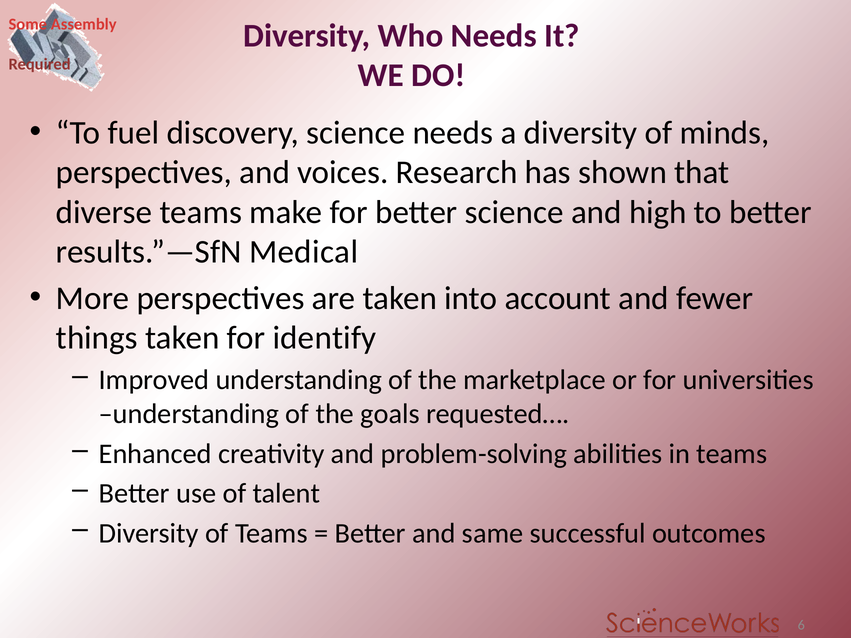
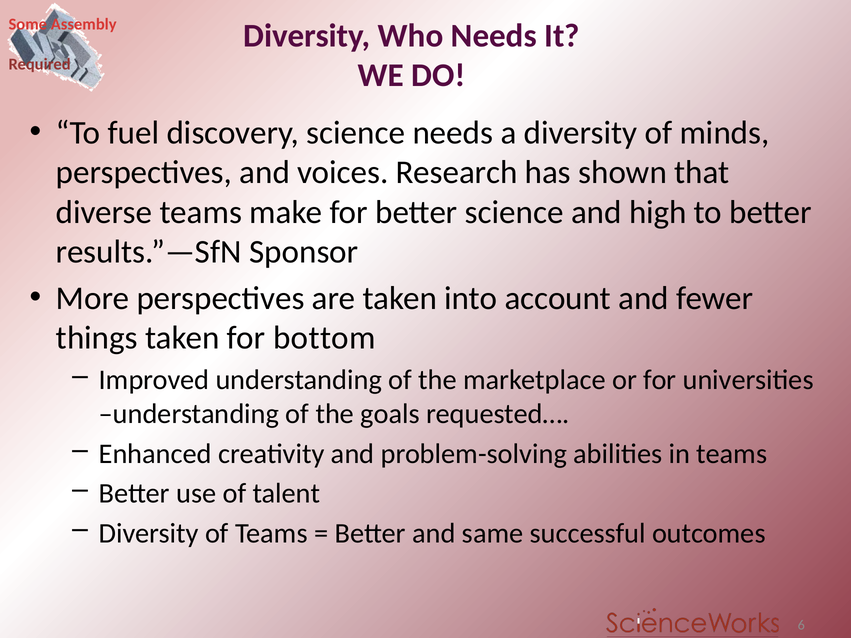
Medical: Medical -> Sponsor
identify: identify -> bottom
